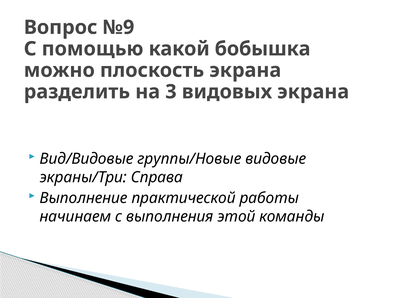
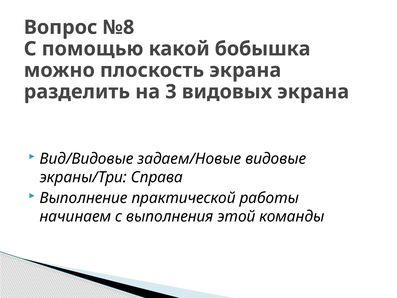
№9: №9 -> №8
группы/Новые: группы/Новые -> задаем/Новые
